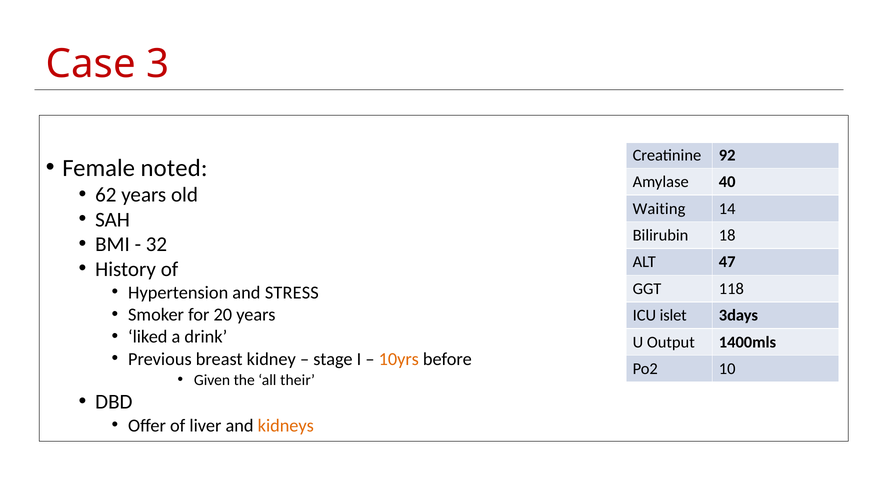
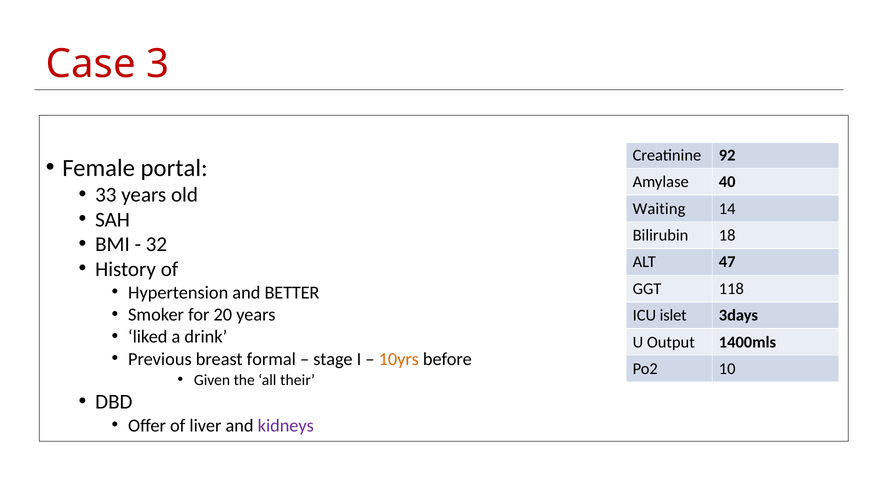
noted: noted -> portal
62: 62 -> 33
STRESS: STRESS -> BETTER
kidney: kidney -> formal
kidneys colour: orange -> purple
